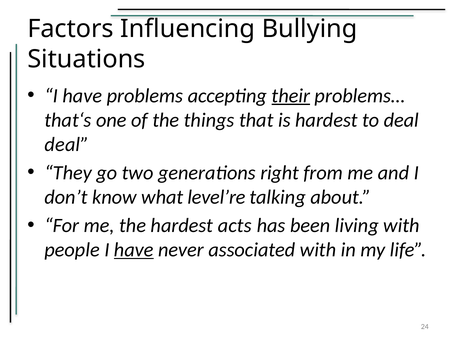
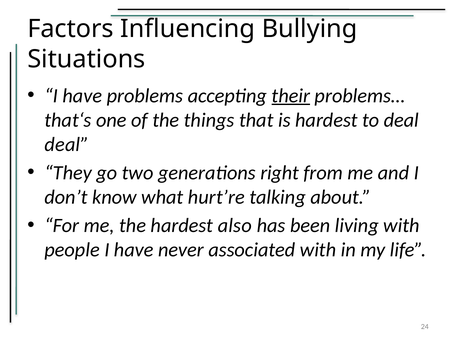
level’re: level’re -> hurt’re
acts: acts -> also
have at (134, 250) underline: present -> none
